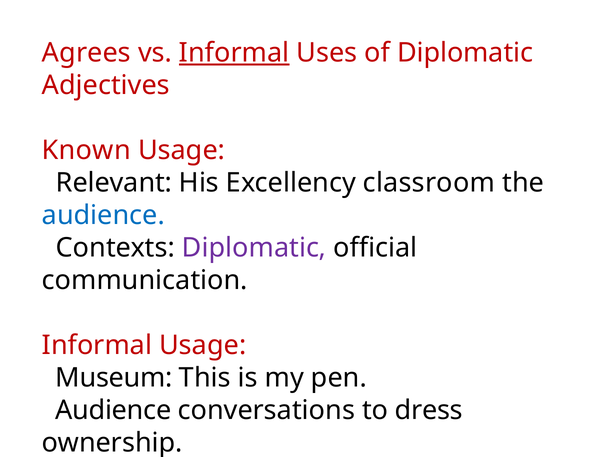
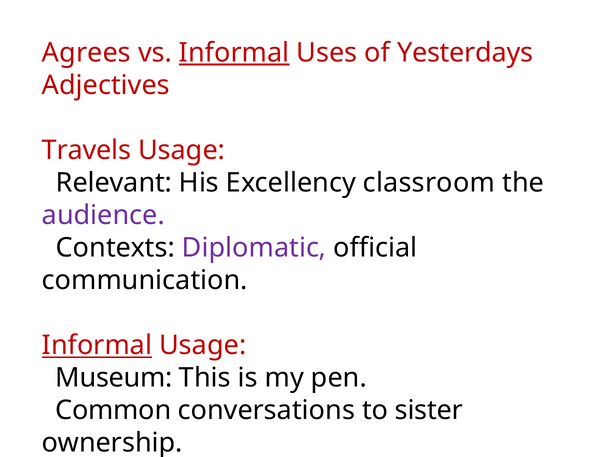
of Diplomatic: Diplomatic -> Yesterdays
Known: Known -> Travels
audience at (103, 215) colour: blue -> purple
Informal at (97, 345) underline: none -> present
Audience at (113, 410): Audience -> Common
dress: dress -> sister
